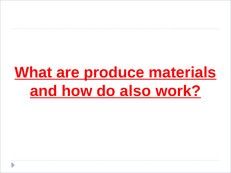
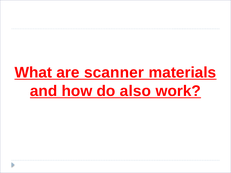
produce: produce -> scanner
